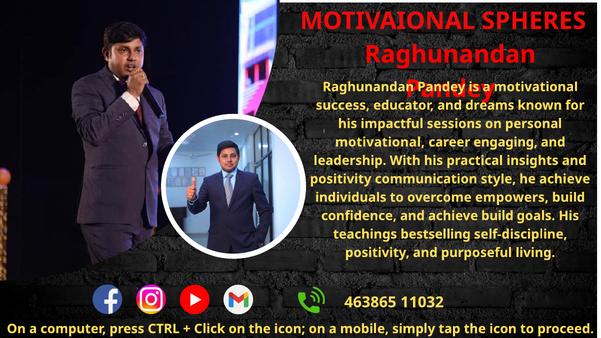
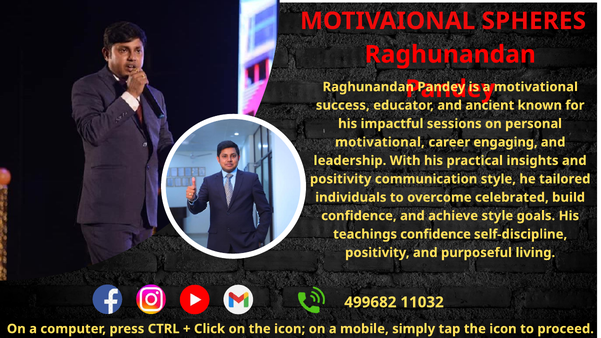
dreams: dreams -> ancient
he achieve: achieve -> tailored
empowers: empowers -> celebrated
achieve build: build -> style
teachings bestselling: bestselling -> confidence
463865: 463865 -> 499682
